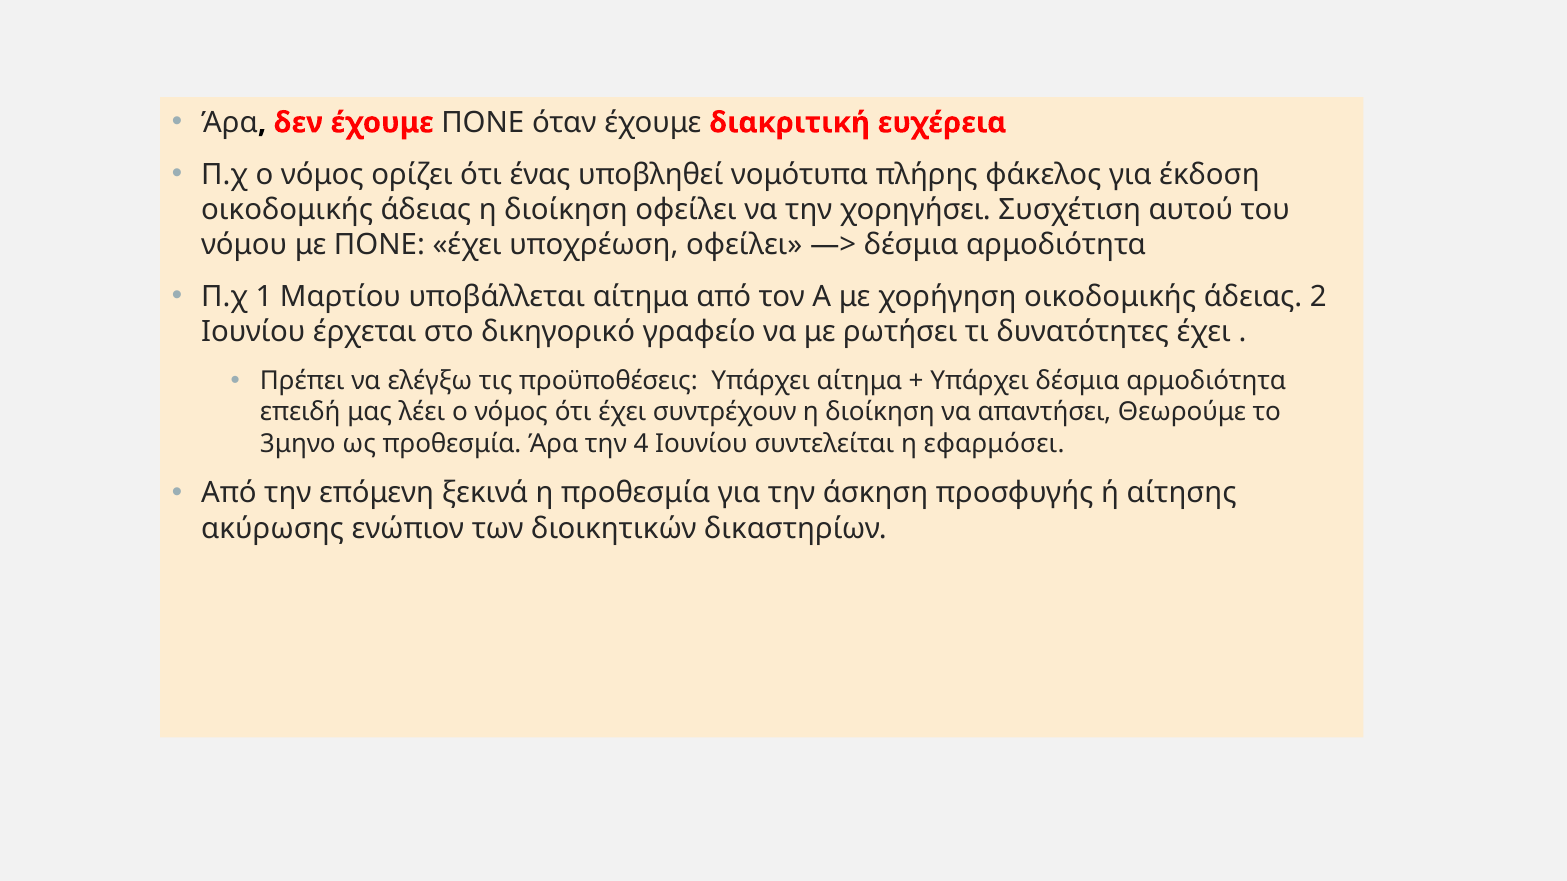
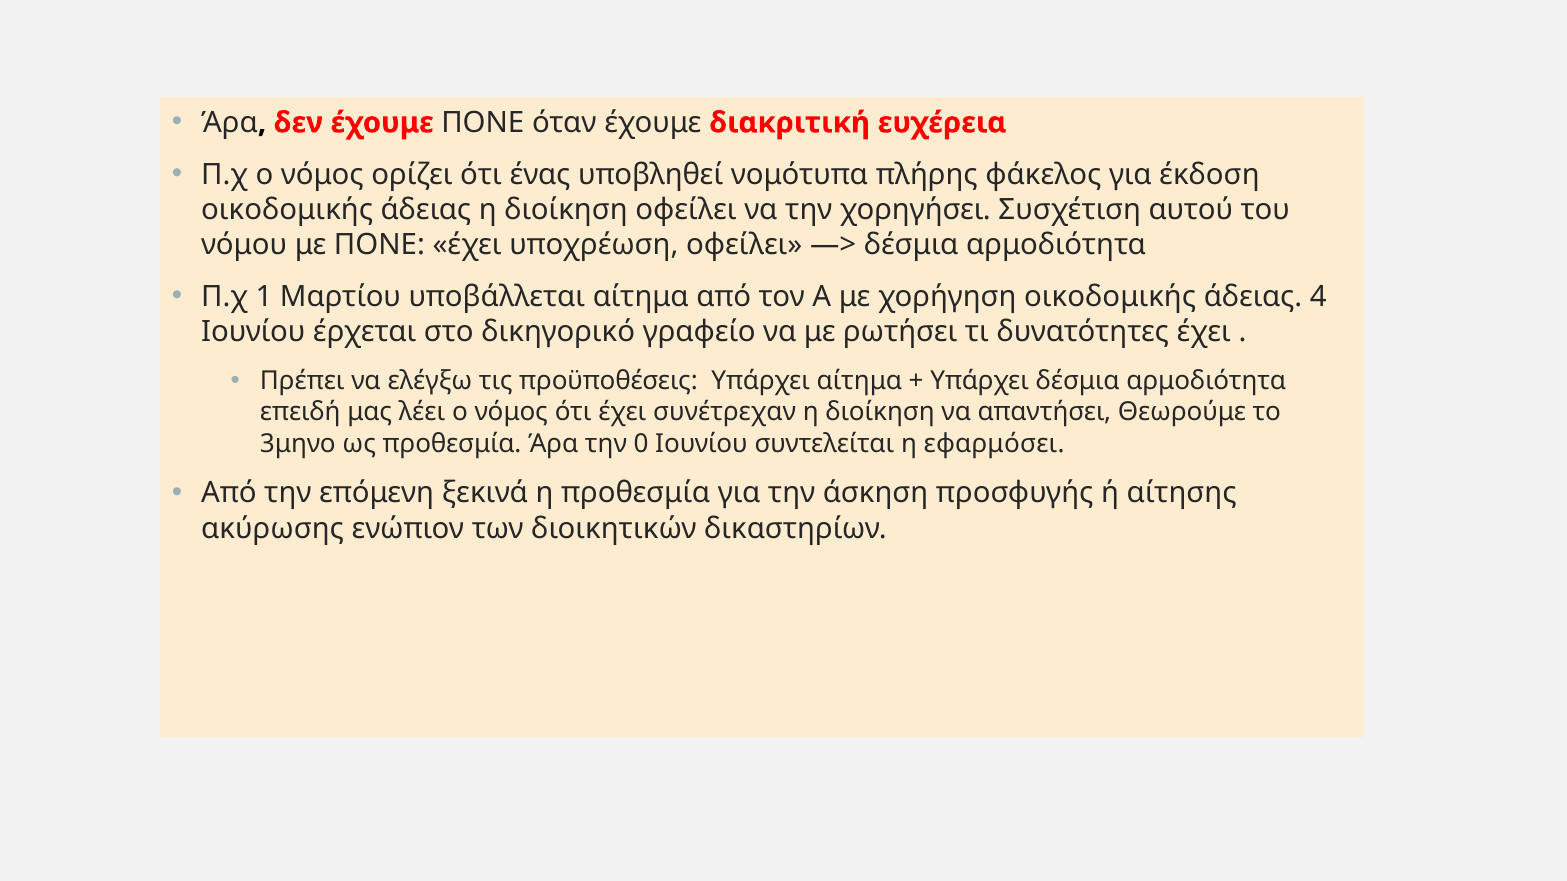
2: 2 -> 4
συντρέχουν: συντρέχουν -> συνέτρεχαν
4: 4 -> 0
